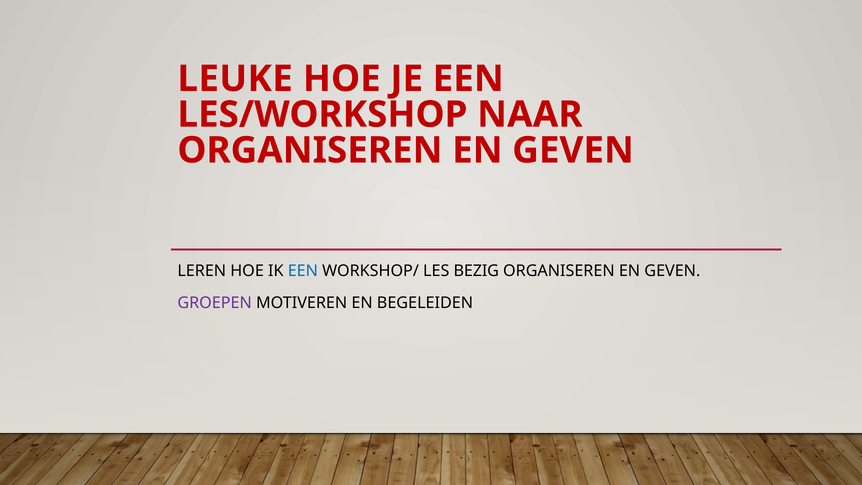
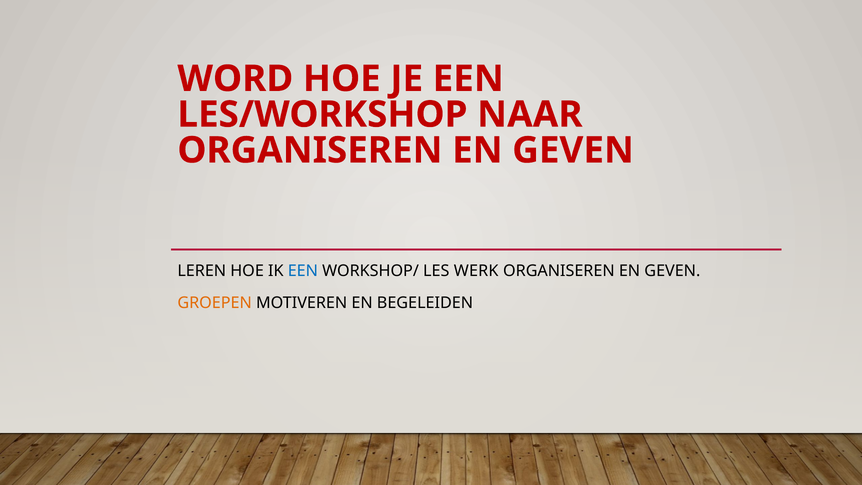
LEUKE: LEUKE -> WORD
BEZIG: BEZIG -> WERK
GROEPEN colour: purple -> orange
